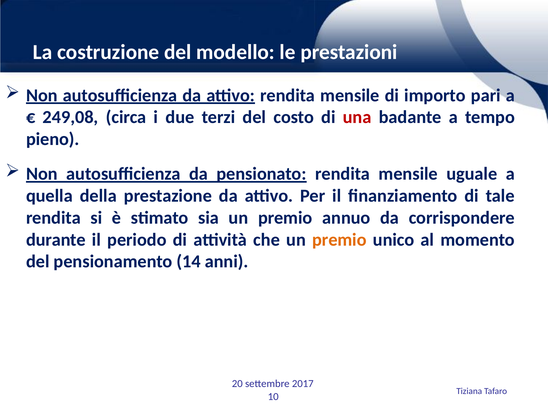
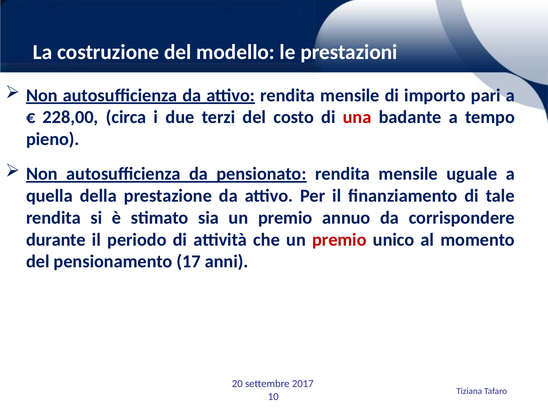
249,08: 249,08 -> 228,00
premio at (339, 240) colour: orange -> red
14: 14 -> 17
